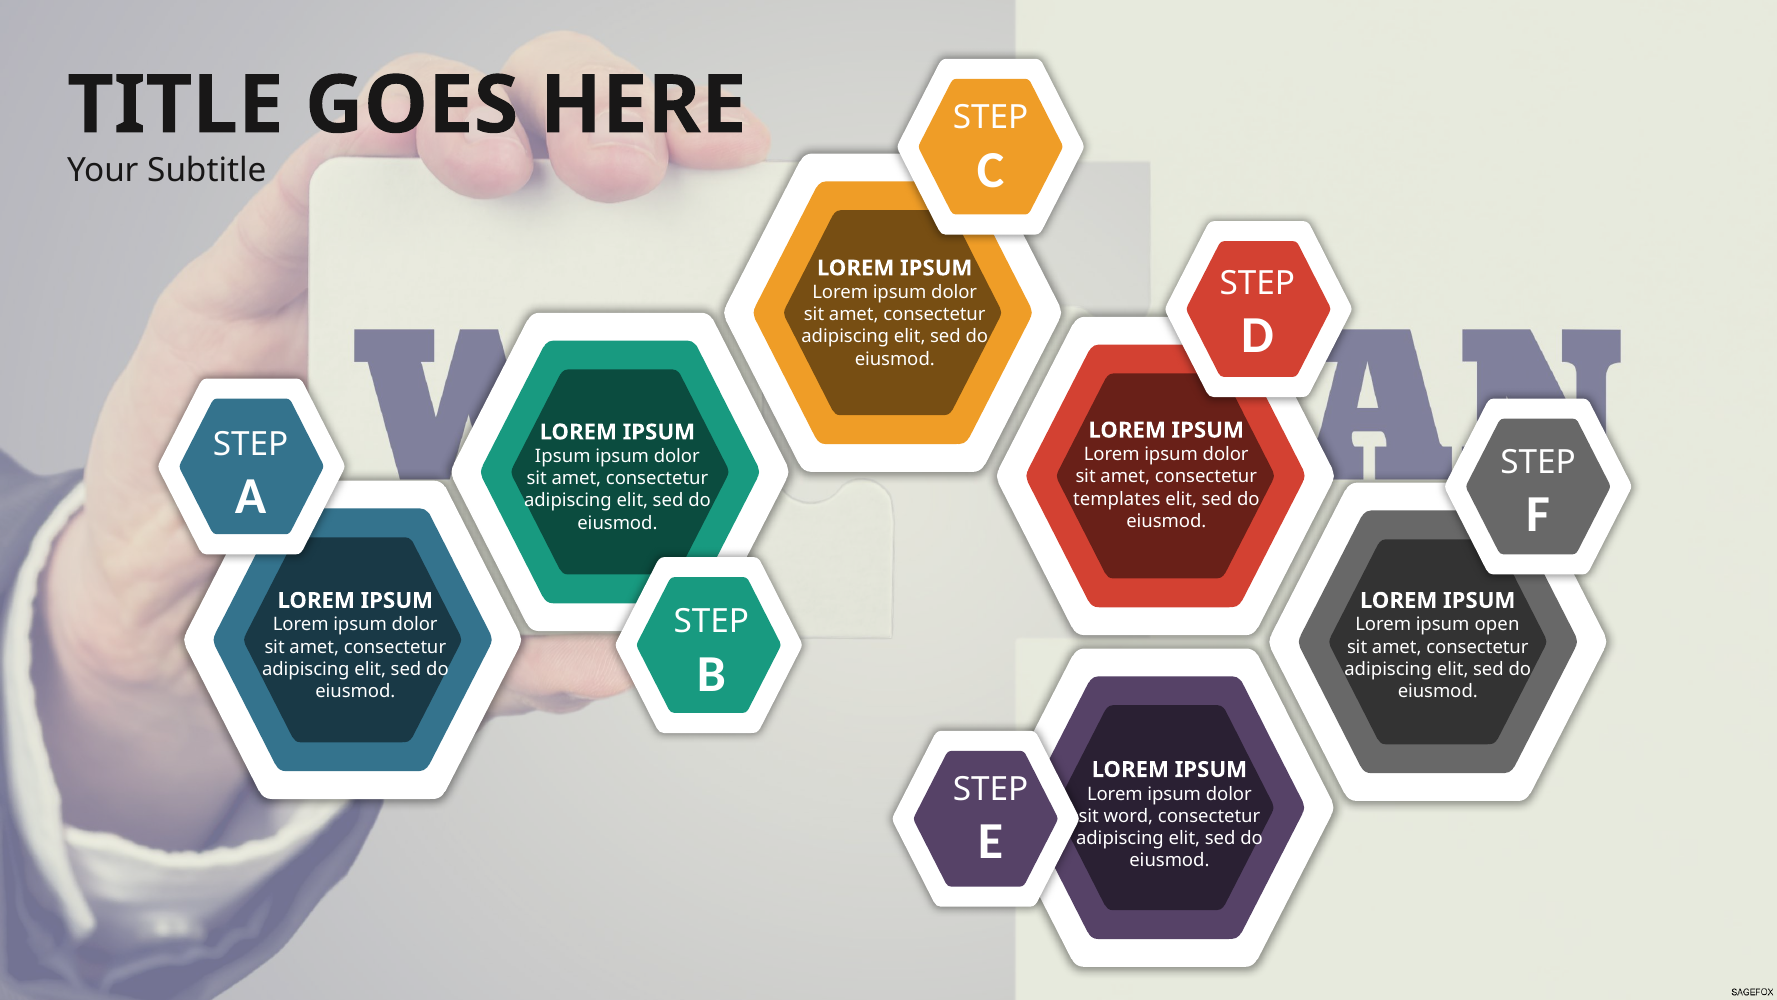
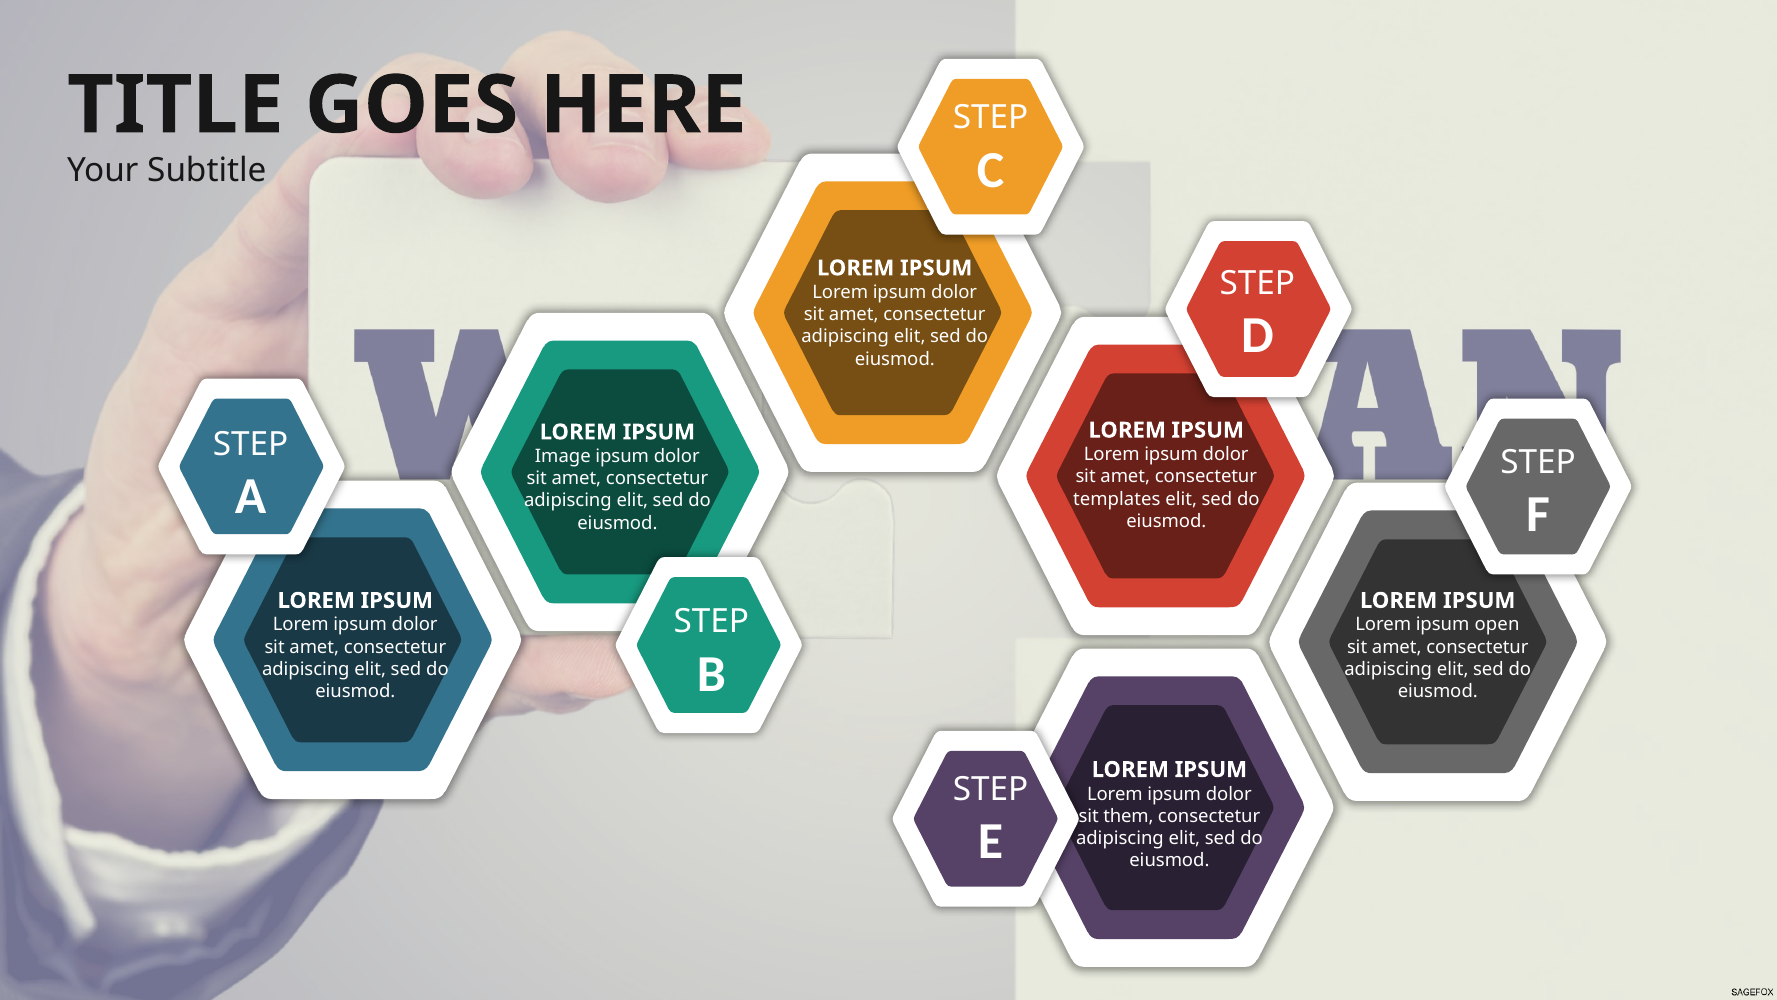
Ipsum at (563, 456): Ipsum -> Image
word: word -> them
